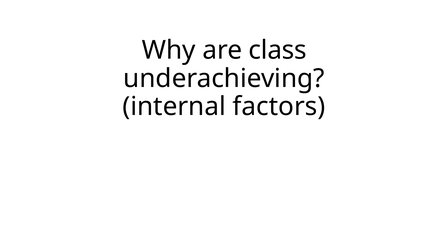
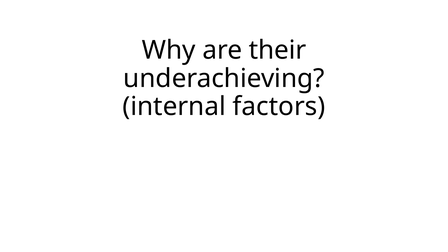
class: class -> their
